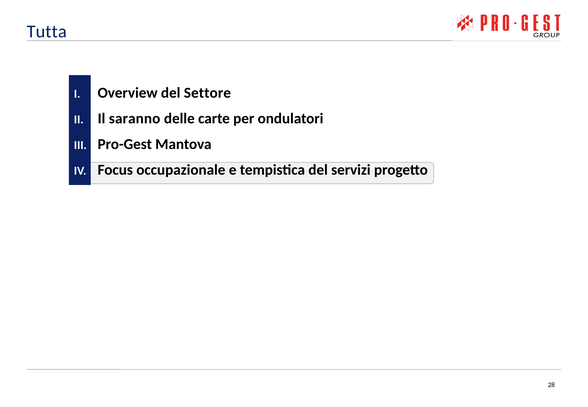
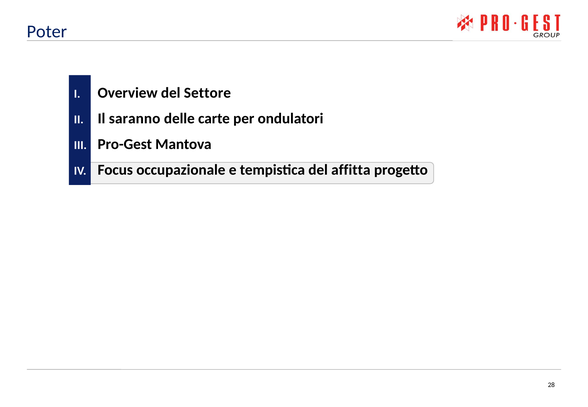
Tutta: Tutta -> Poter
servizi: servizi -> affitta
